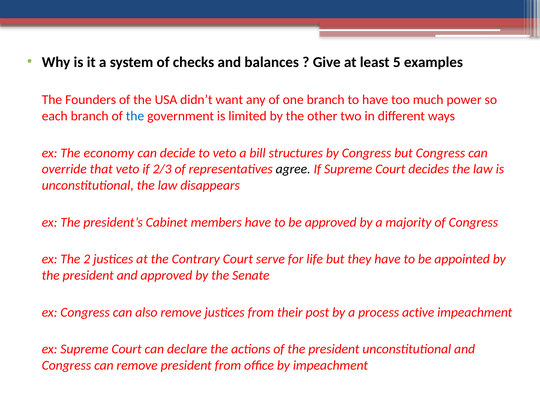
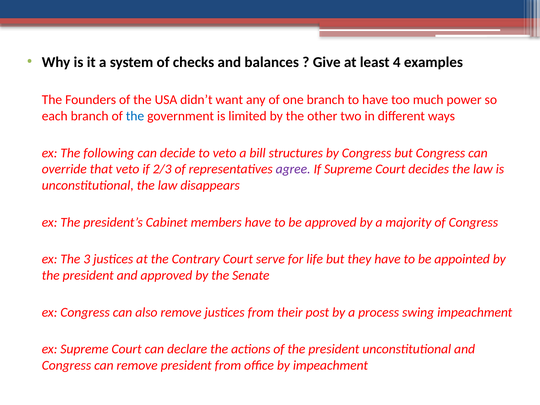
5: 5 -> 4
economy: economy -> following
agree colour: black -> purple
2: 2 -> 3
active: active -> swing
